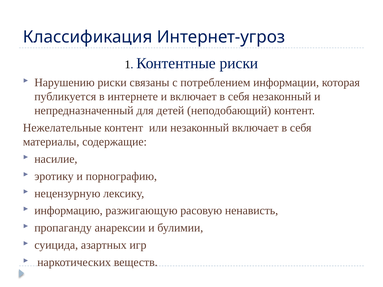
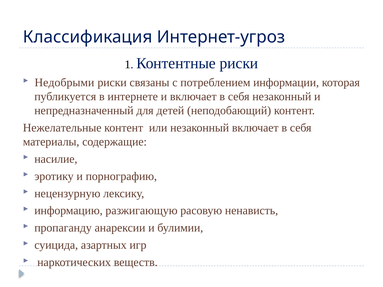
Нарушению: Нарушению -> Недобрыми
